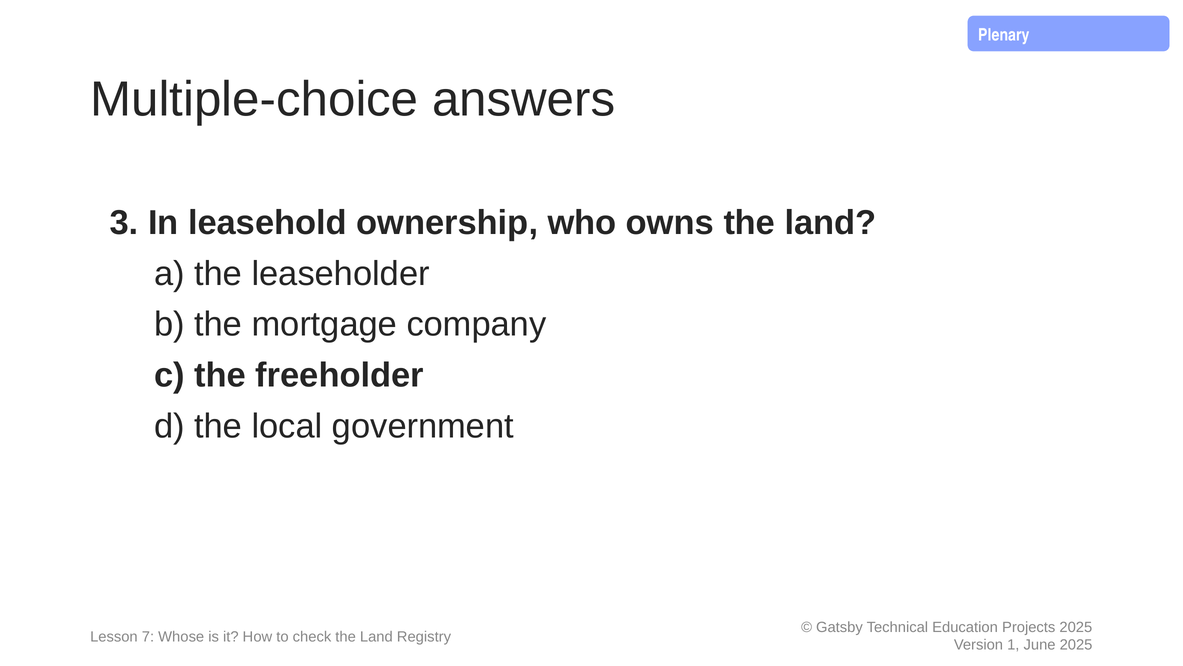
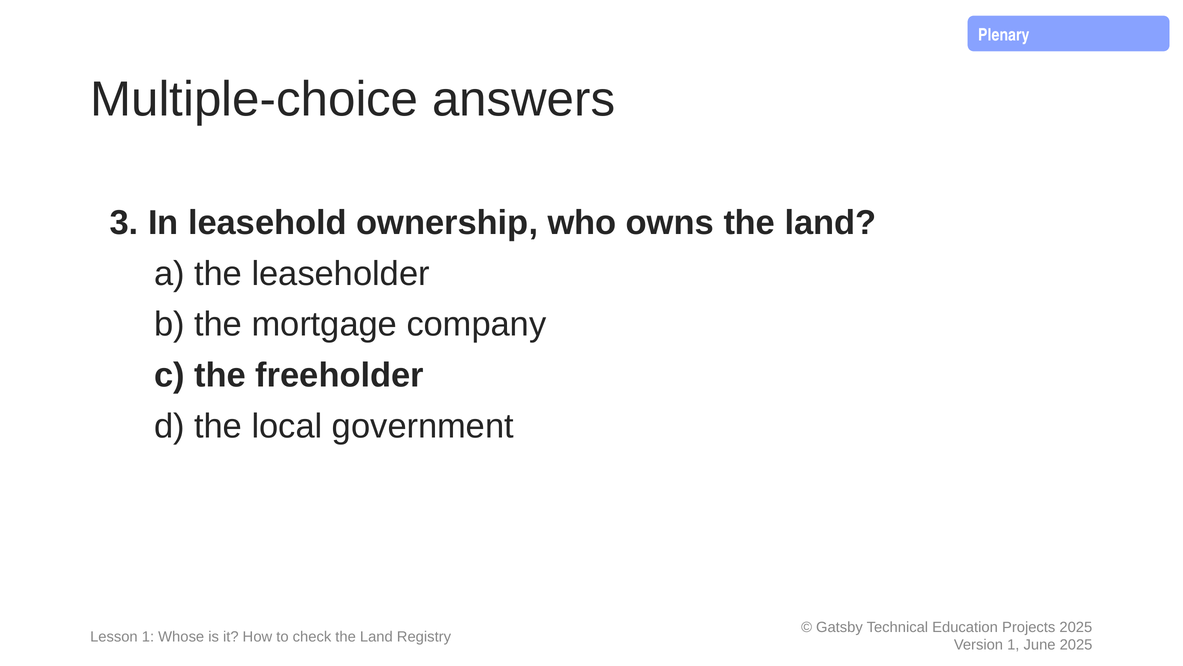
Lesson 7: 7 -> 1
